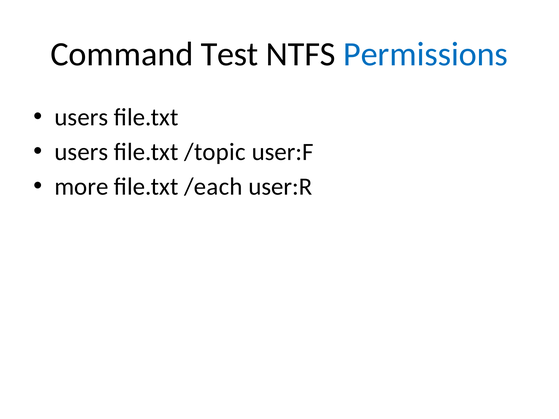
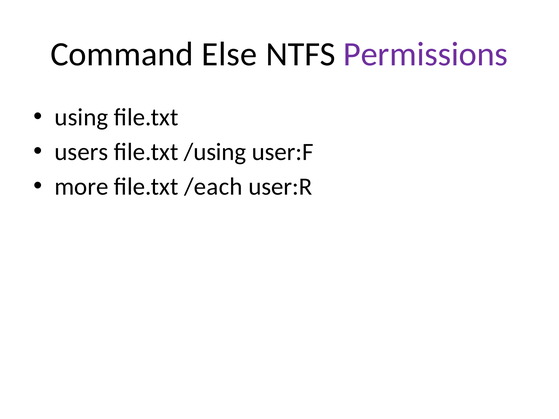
Test: Test -> Else
Permissions colour: blue -> purple
users at (81, 117): users -> using
/topic: /topic -> /using
